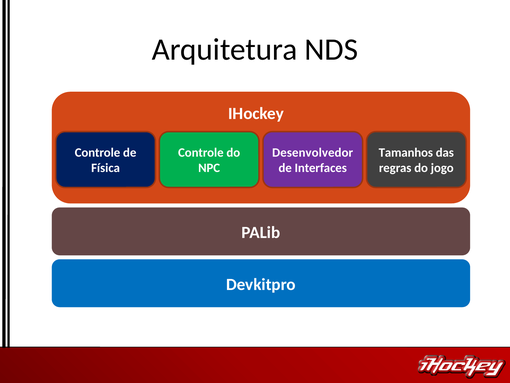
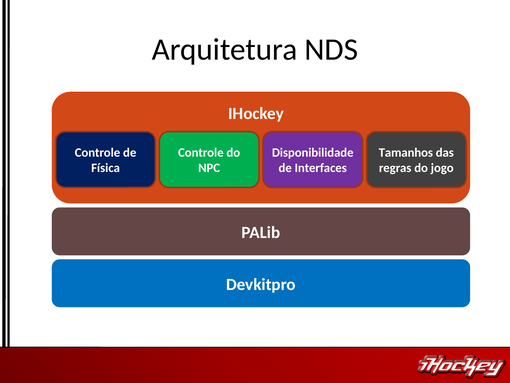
Desenvolvedor: Desenvolvedor -> Disponibilidade
